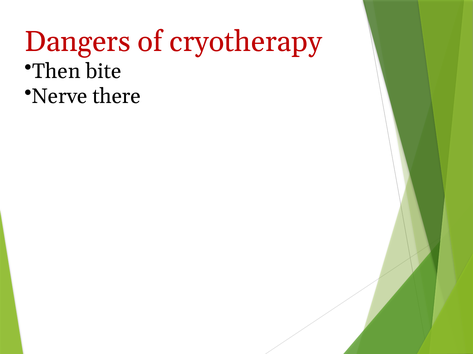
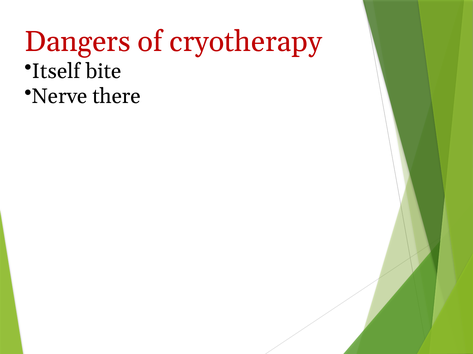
Then: Then -> Itself
